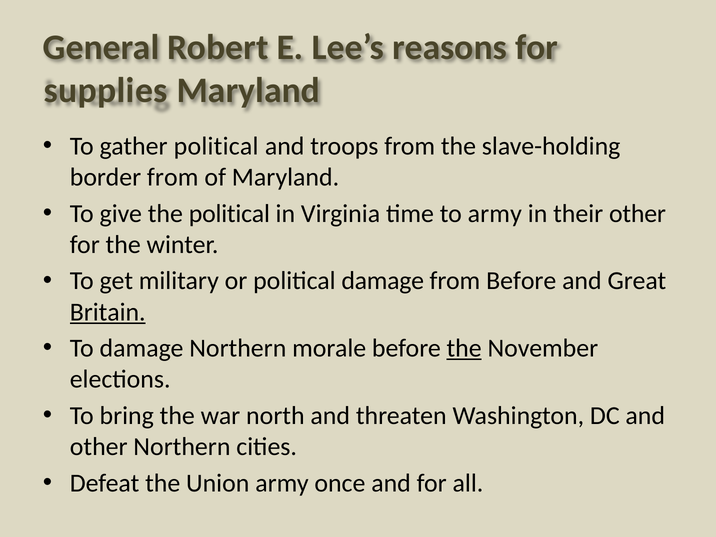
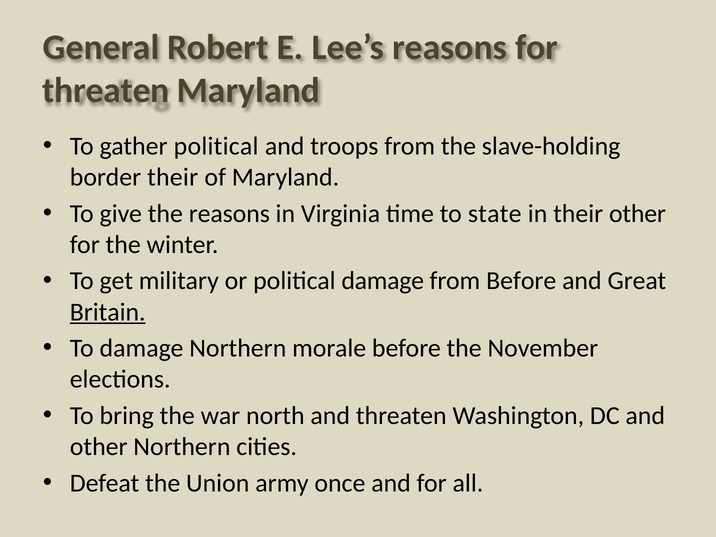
supplies at (106, 90): supplies -> threaten
border from: from -> their
the political: political -> reasons
to army: army -> state
the at (464, 348) underline: present -> none
